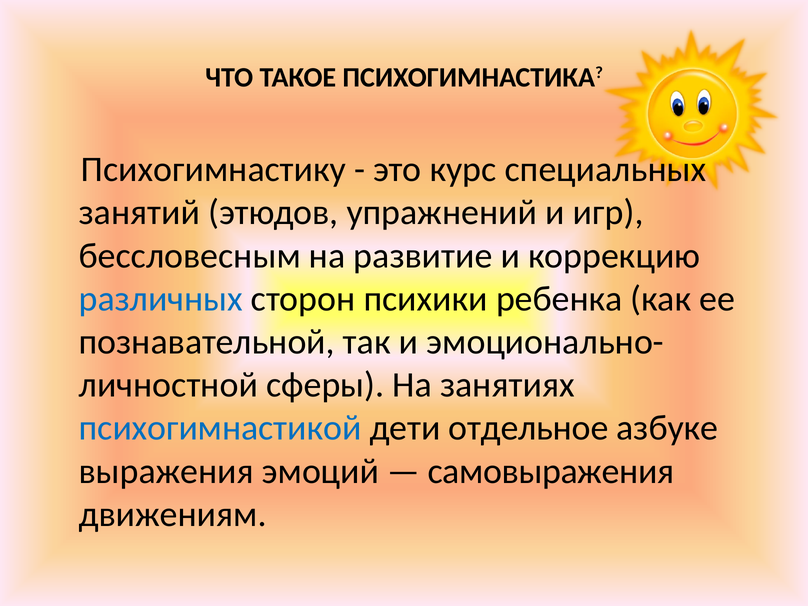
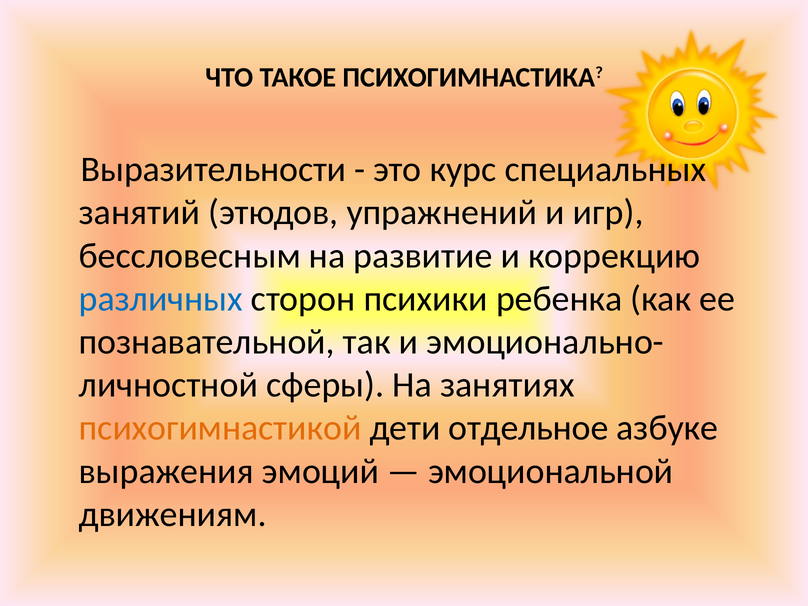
Психогимнастику: Психогимнастику -> Выразительности
психогимнастикой colour: blue -> orange
самовыражения: самовыражения -> эмоциональной
